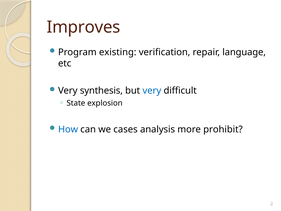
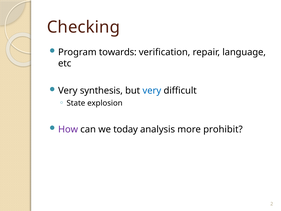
Improves: Improves -> Checking
existing: existing -> towards
How colour: blue -> purple
cases: cases -> today
